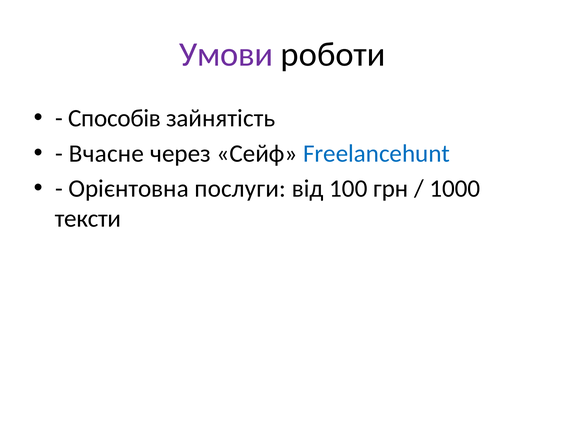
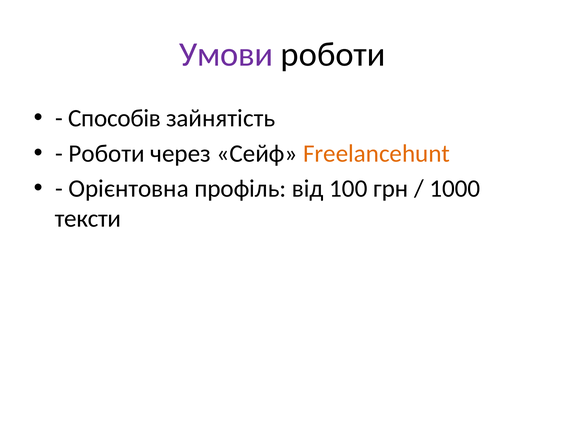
Вчасне at (106, 154): Вчасне -> Роботи
Freelancehunt colour: blue -> orange
послуги: послуги -> профіль
